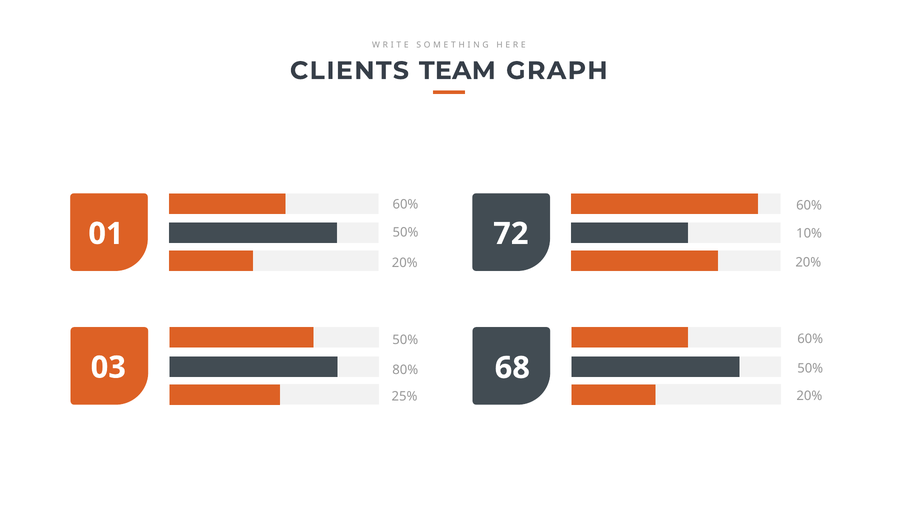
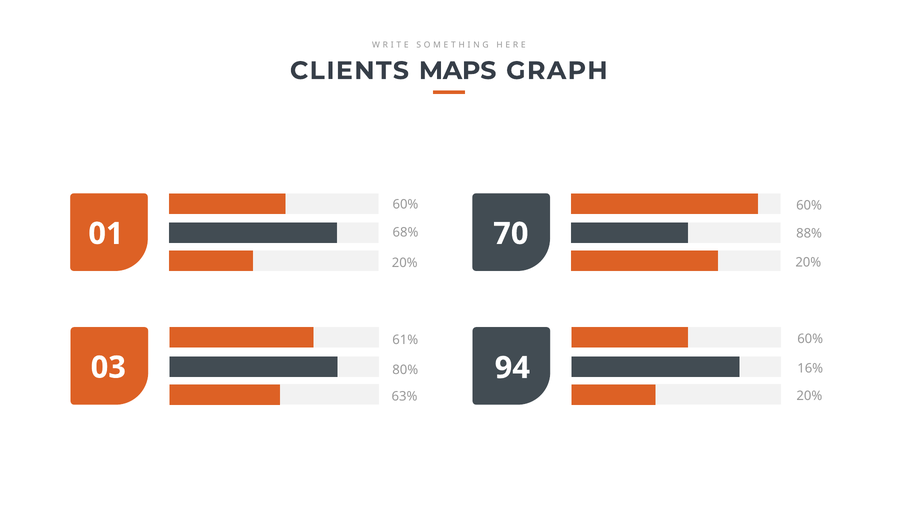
TEAM: TEAM -> MAPS
72: 72 -> 70
50% at (405, 233): 50% -> 68%
10%: 10% -> 88%
50% at (405, 340): 50% -> 61%
68: 68 -> 94
50% at (810, 368): 50% -> 16%
25%: 25% -> 63%
